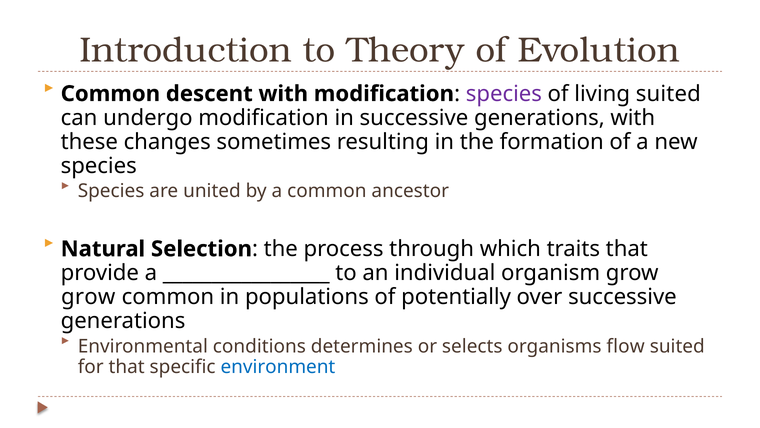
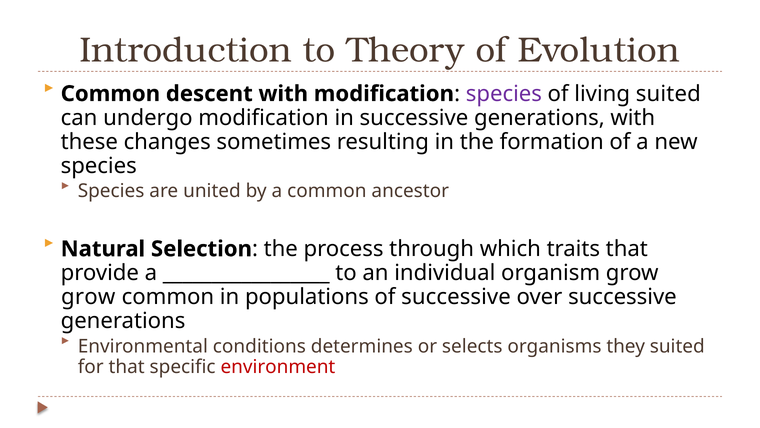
of potentially: potentially -> successive
flow: flow -> they
environment colour: blue -> red
